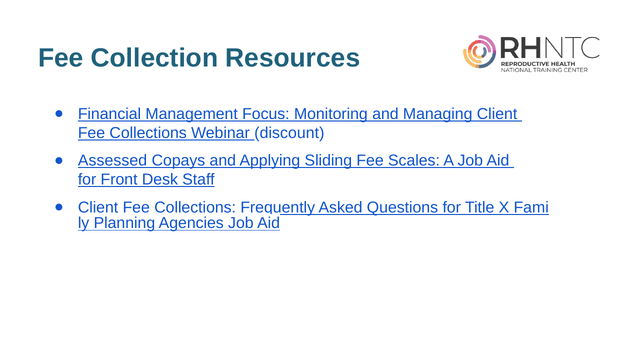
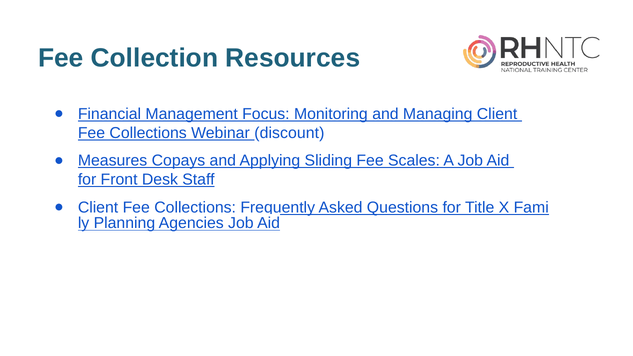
Assessed: Assessed -> Measures
